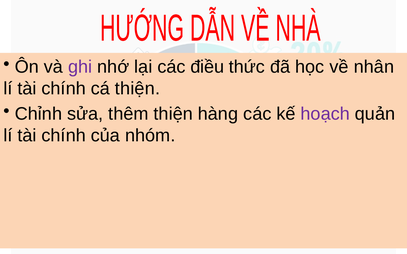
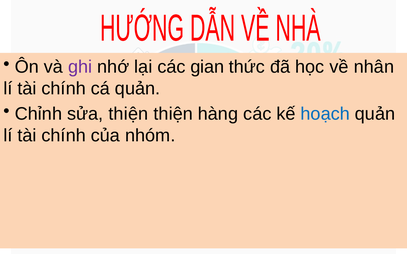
điều: điều -> gian
cá thiện: thiện -> quản
sửa thêm: thêm -> thiện
hoạch colour: purple -> blue
